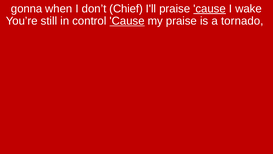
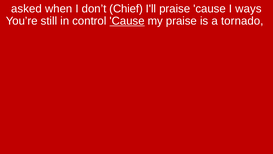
gonna: gonna -> asked
cause at (210, 9) underline: present -> none
wake: wake -> ways
